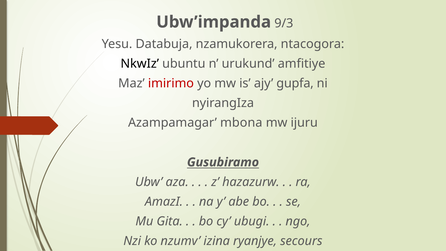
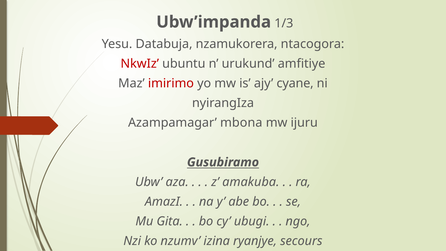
9/3: 9/3 -> 1/3
NkwIz colour: black -> red
gupfa: gupfa -> cyane
hazazurw: hazazurw -> amakuba
